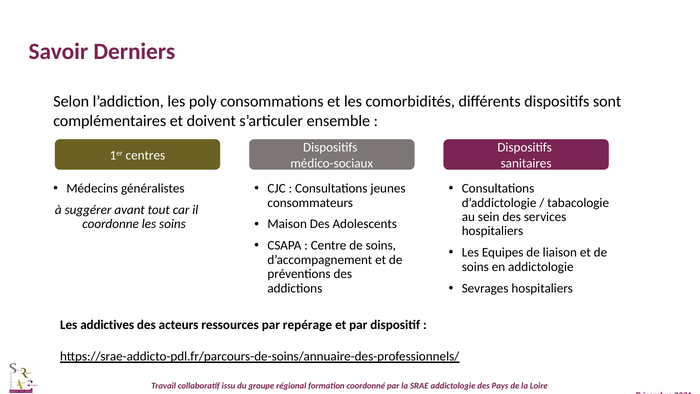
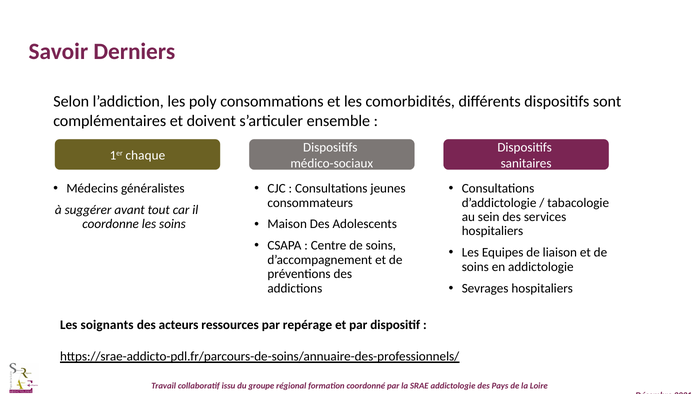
centres: centres -> chaque
addictives: addictives -> soignants
